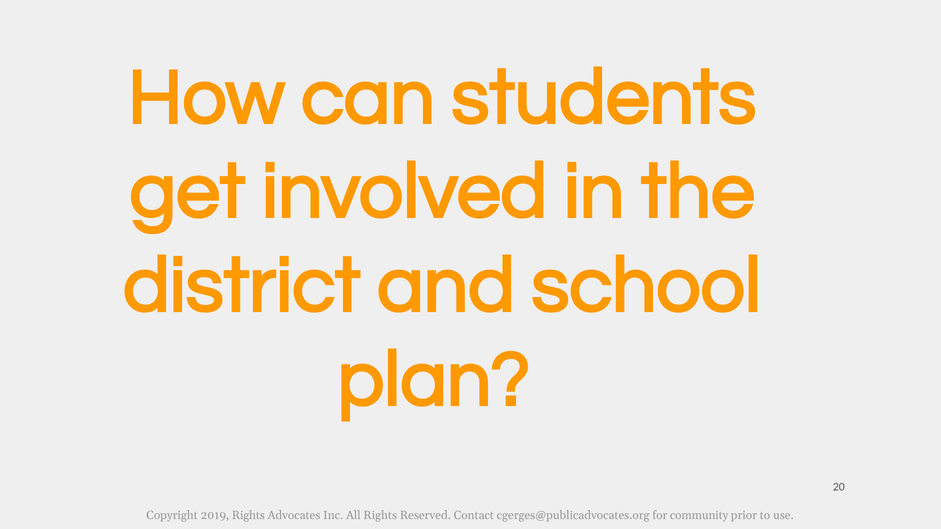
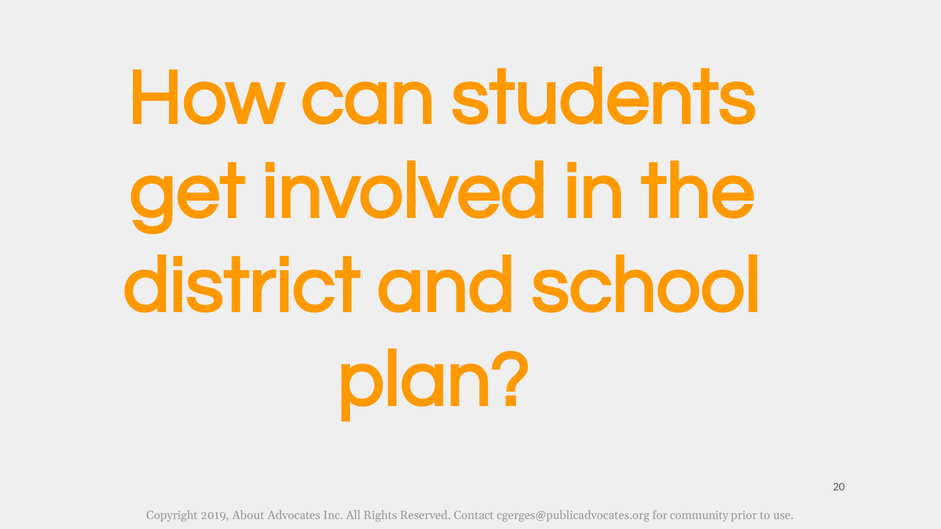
2019 Rights: Rights -> About
